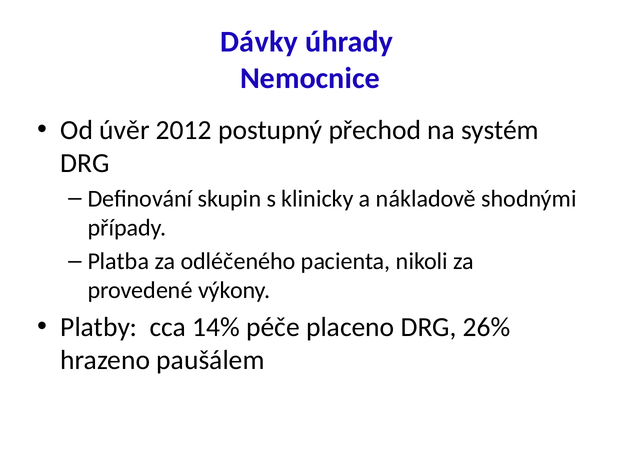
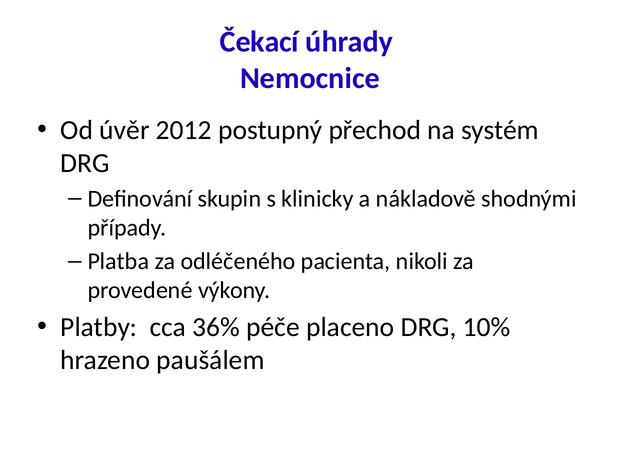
Dávky: Dávky -> Čekací
14%: 14% -> 36%
26%: 26% -> 10%
